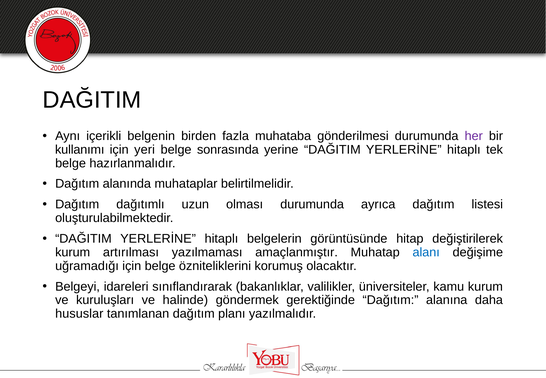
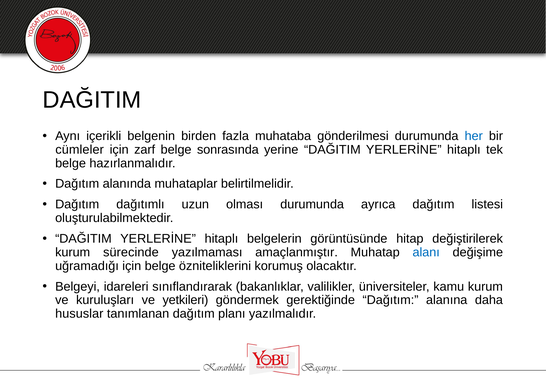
her colour: purple -> blue
kullanımı: kullanımı -> cümleler
yeri: yeri -> zarf
artırılması: artırılması -> sürecinde
halinde: halinde -> yetkileri
